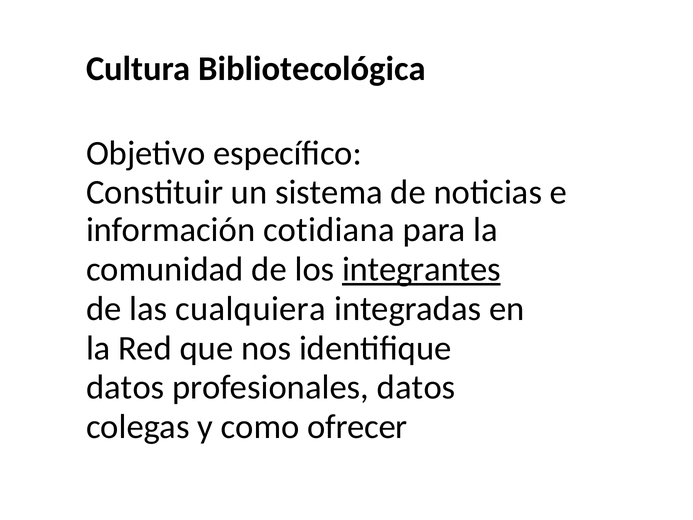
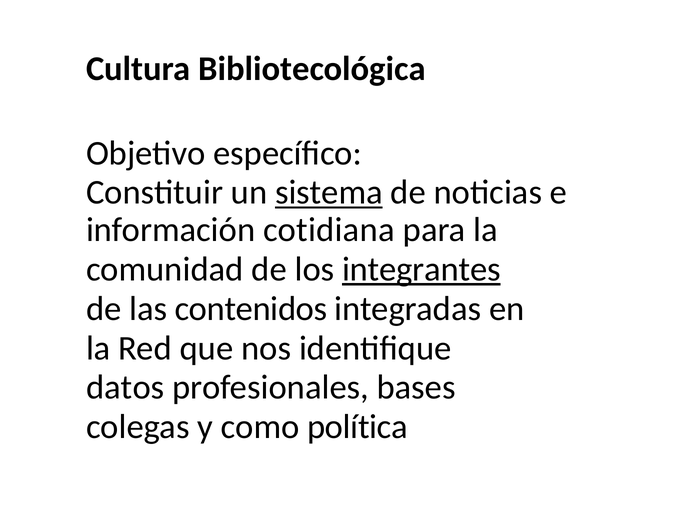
sistema underline: none -> present
cualquiera: cualquiera -> contenidos
profesionales datos: datos -> bases
ofrecer: ofrecer -> política
